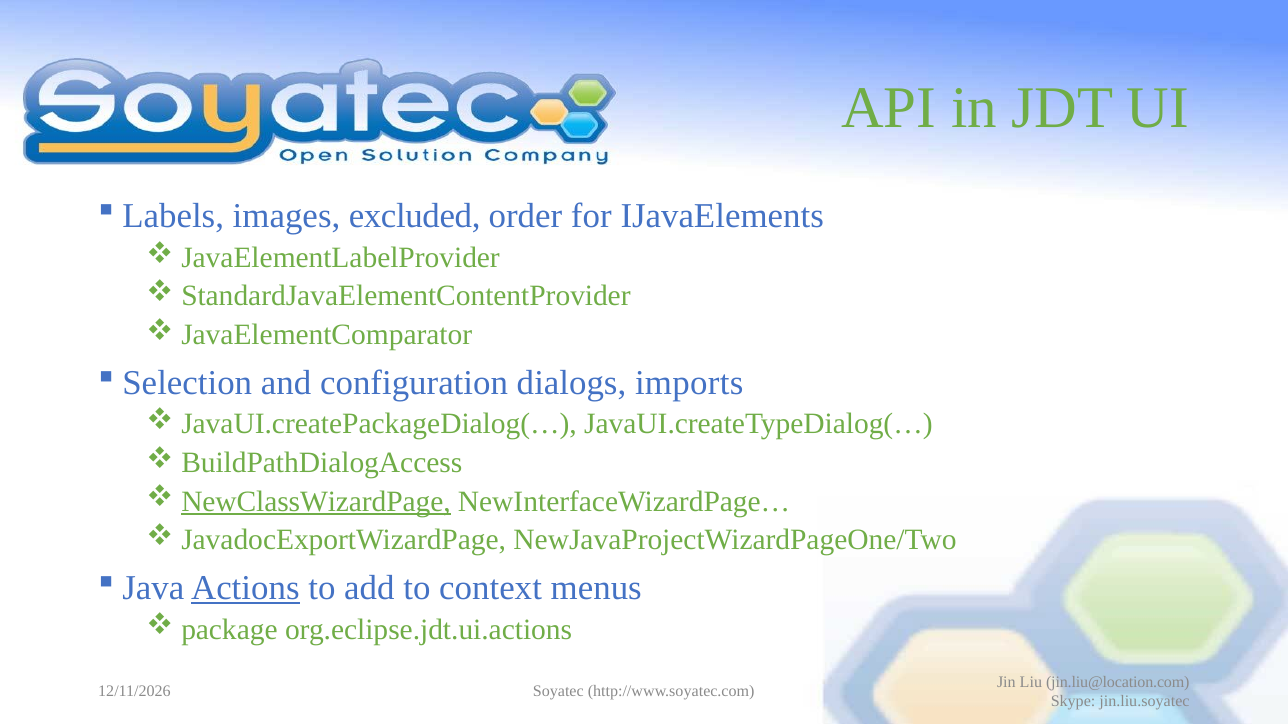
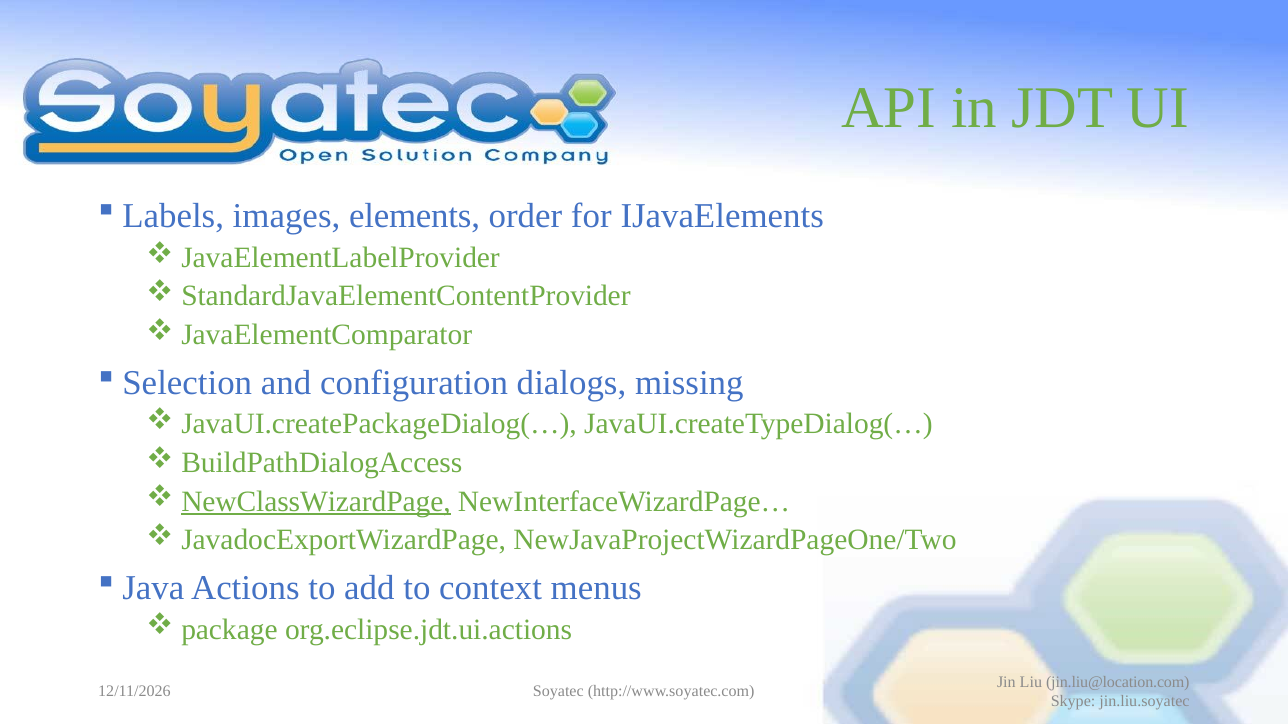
excluded: excluded -> elements
imports: imports -> missing
Actions underline: present -> none
